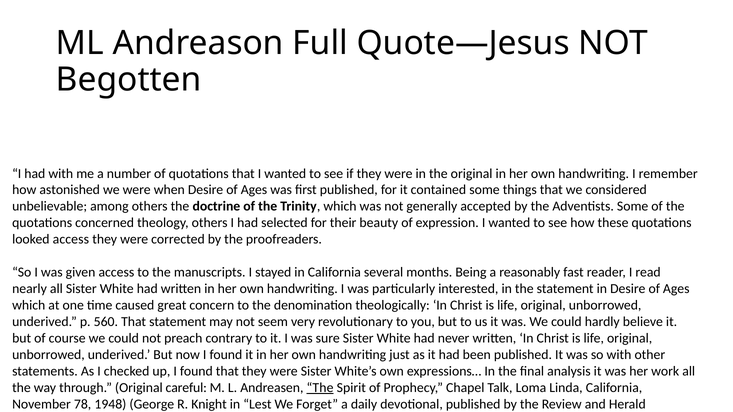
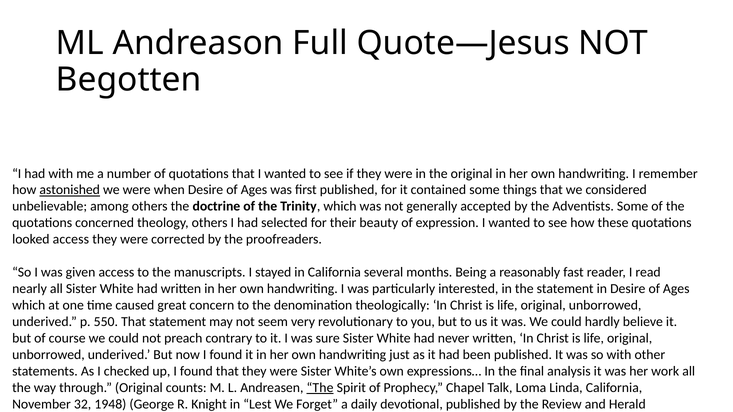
astonished underline: none -> present
560: 560 -> 550
careful: careful -> counts
78: 78 -> 32
